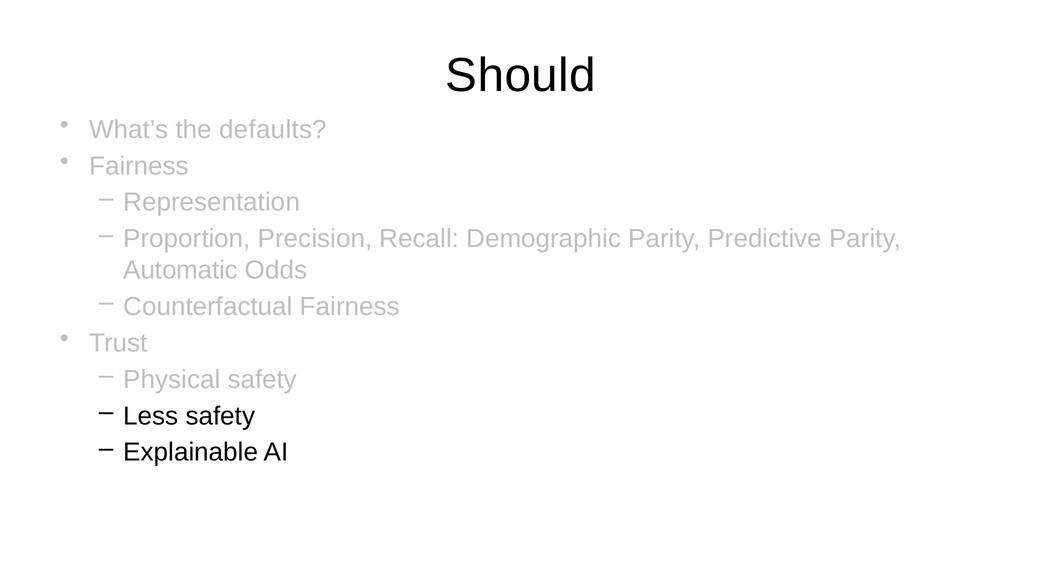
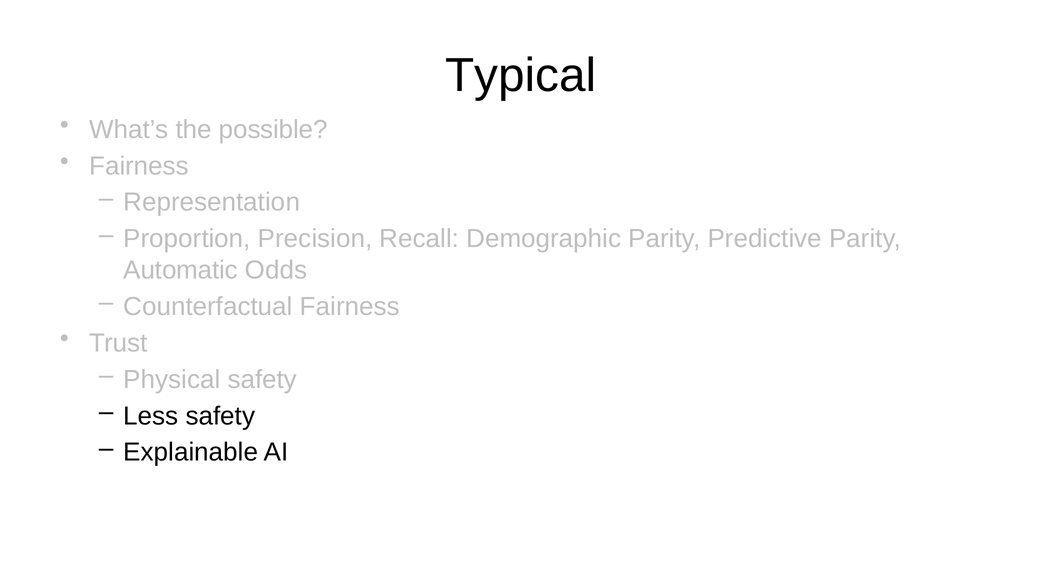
Should: Should -> Typical
defaults: defaults -> possible
